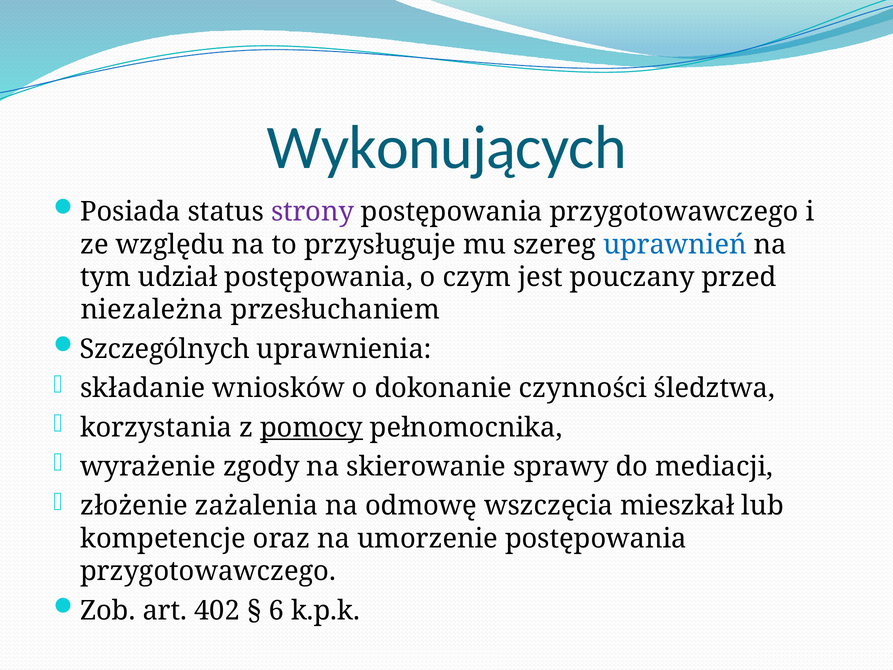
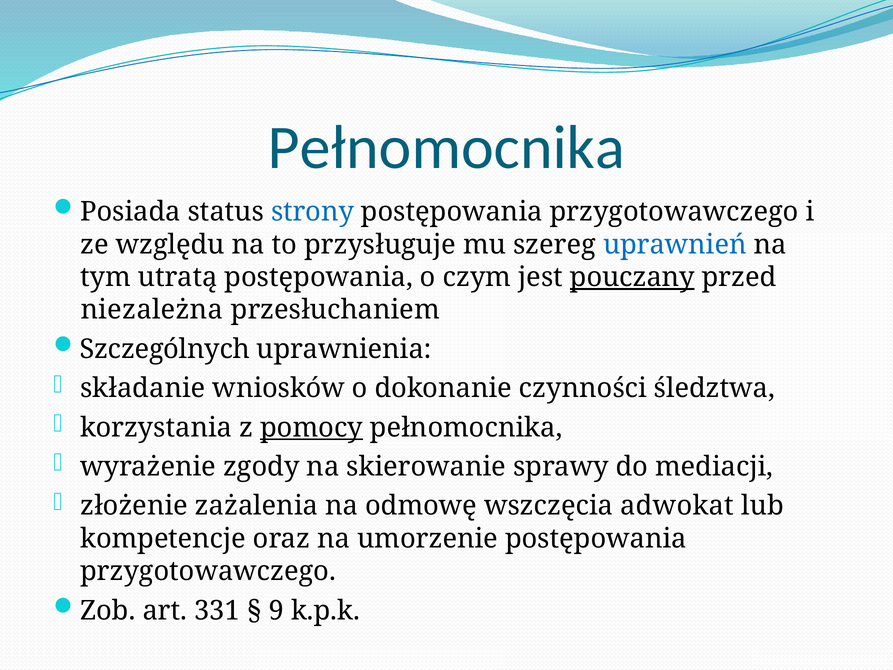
Wykonujących at (447, 147): Wykonujących -> Pełnomocnika
strony colour: purple -> blue
udział: udział -> utratą
pouczany underline: none -> present
mieszkał: mieszkał -> adwokat
402: 402 -> 331
6: 6 -> 9
